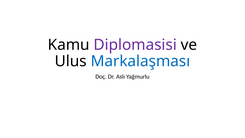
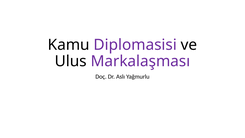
Markalaşması colour: blue -> purple
